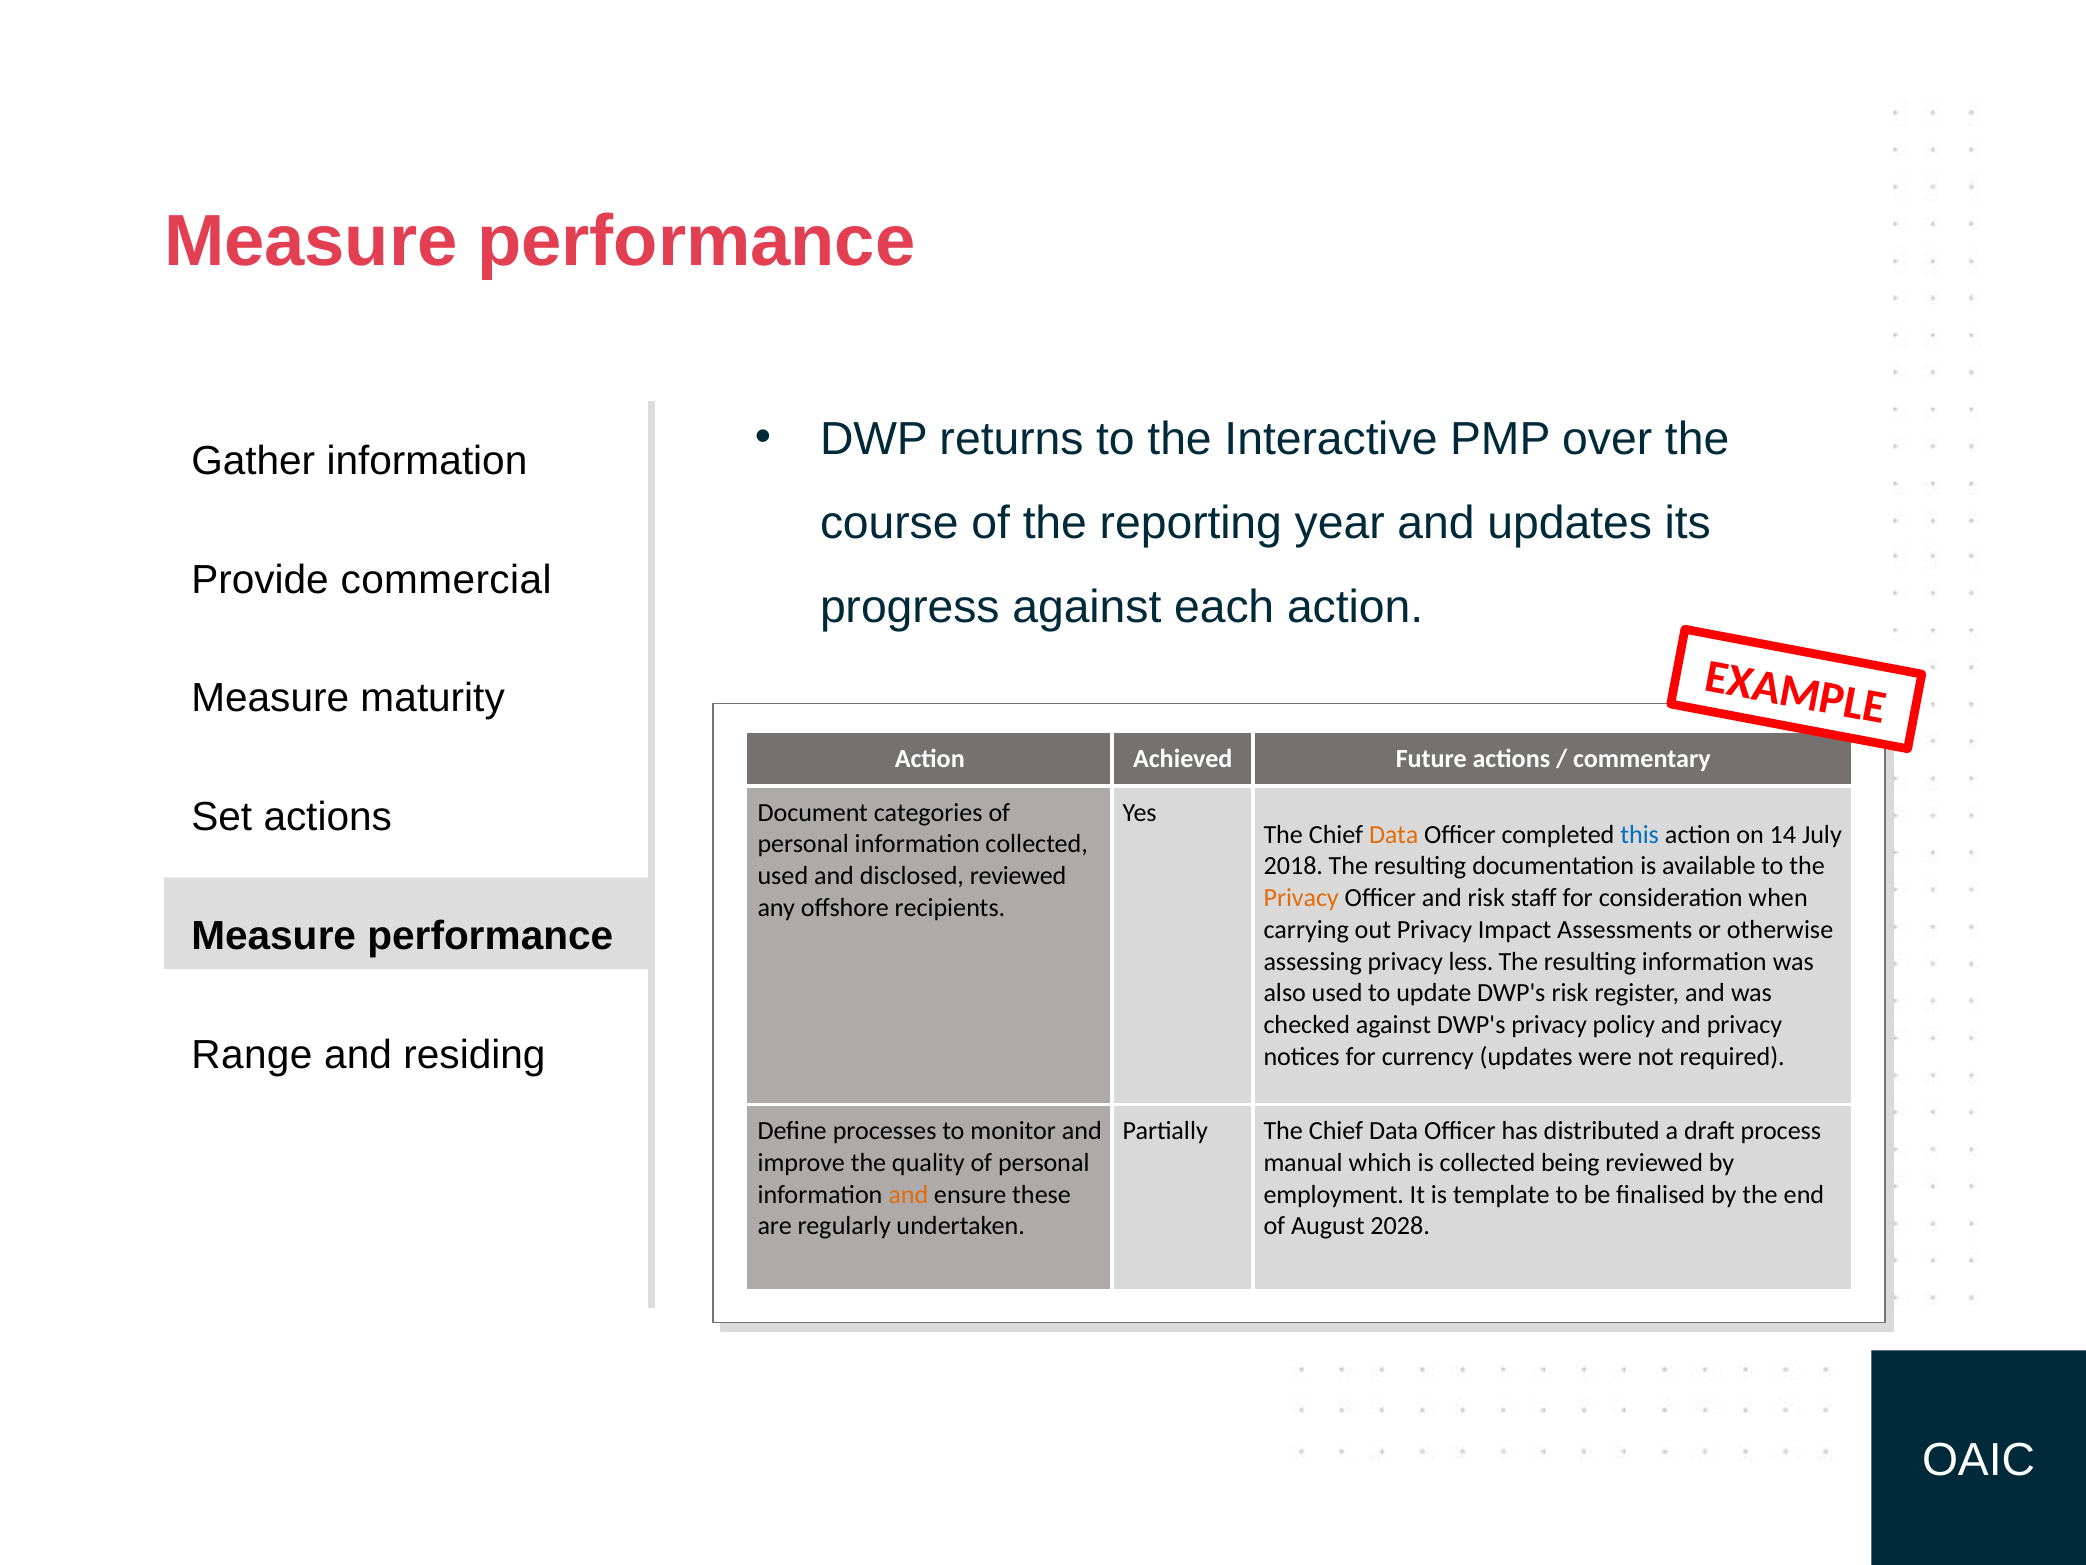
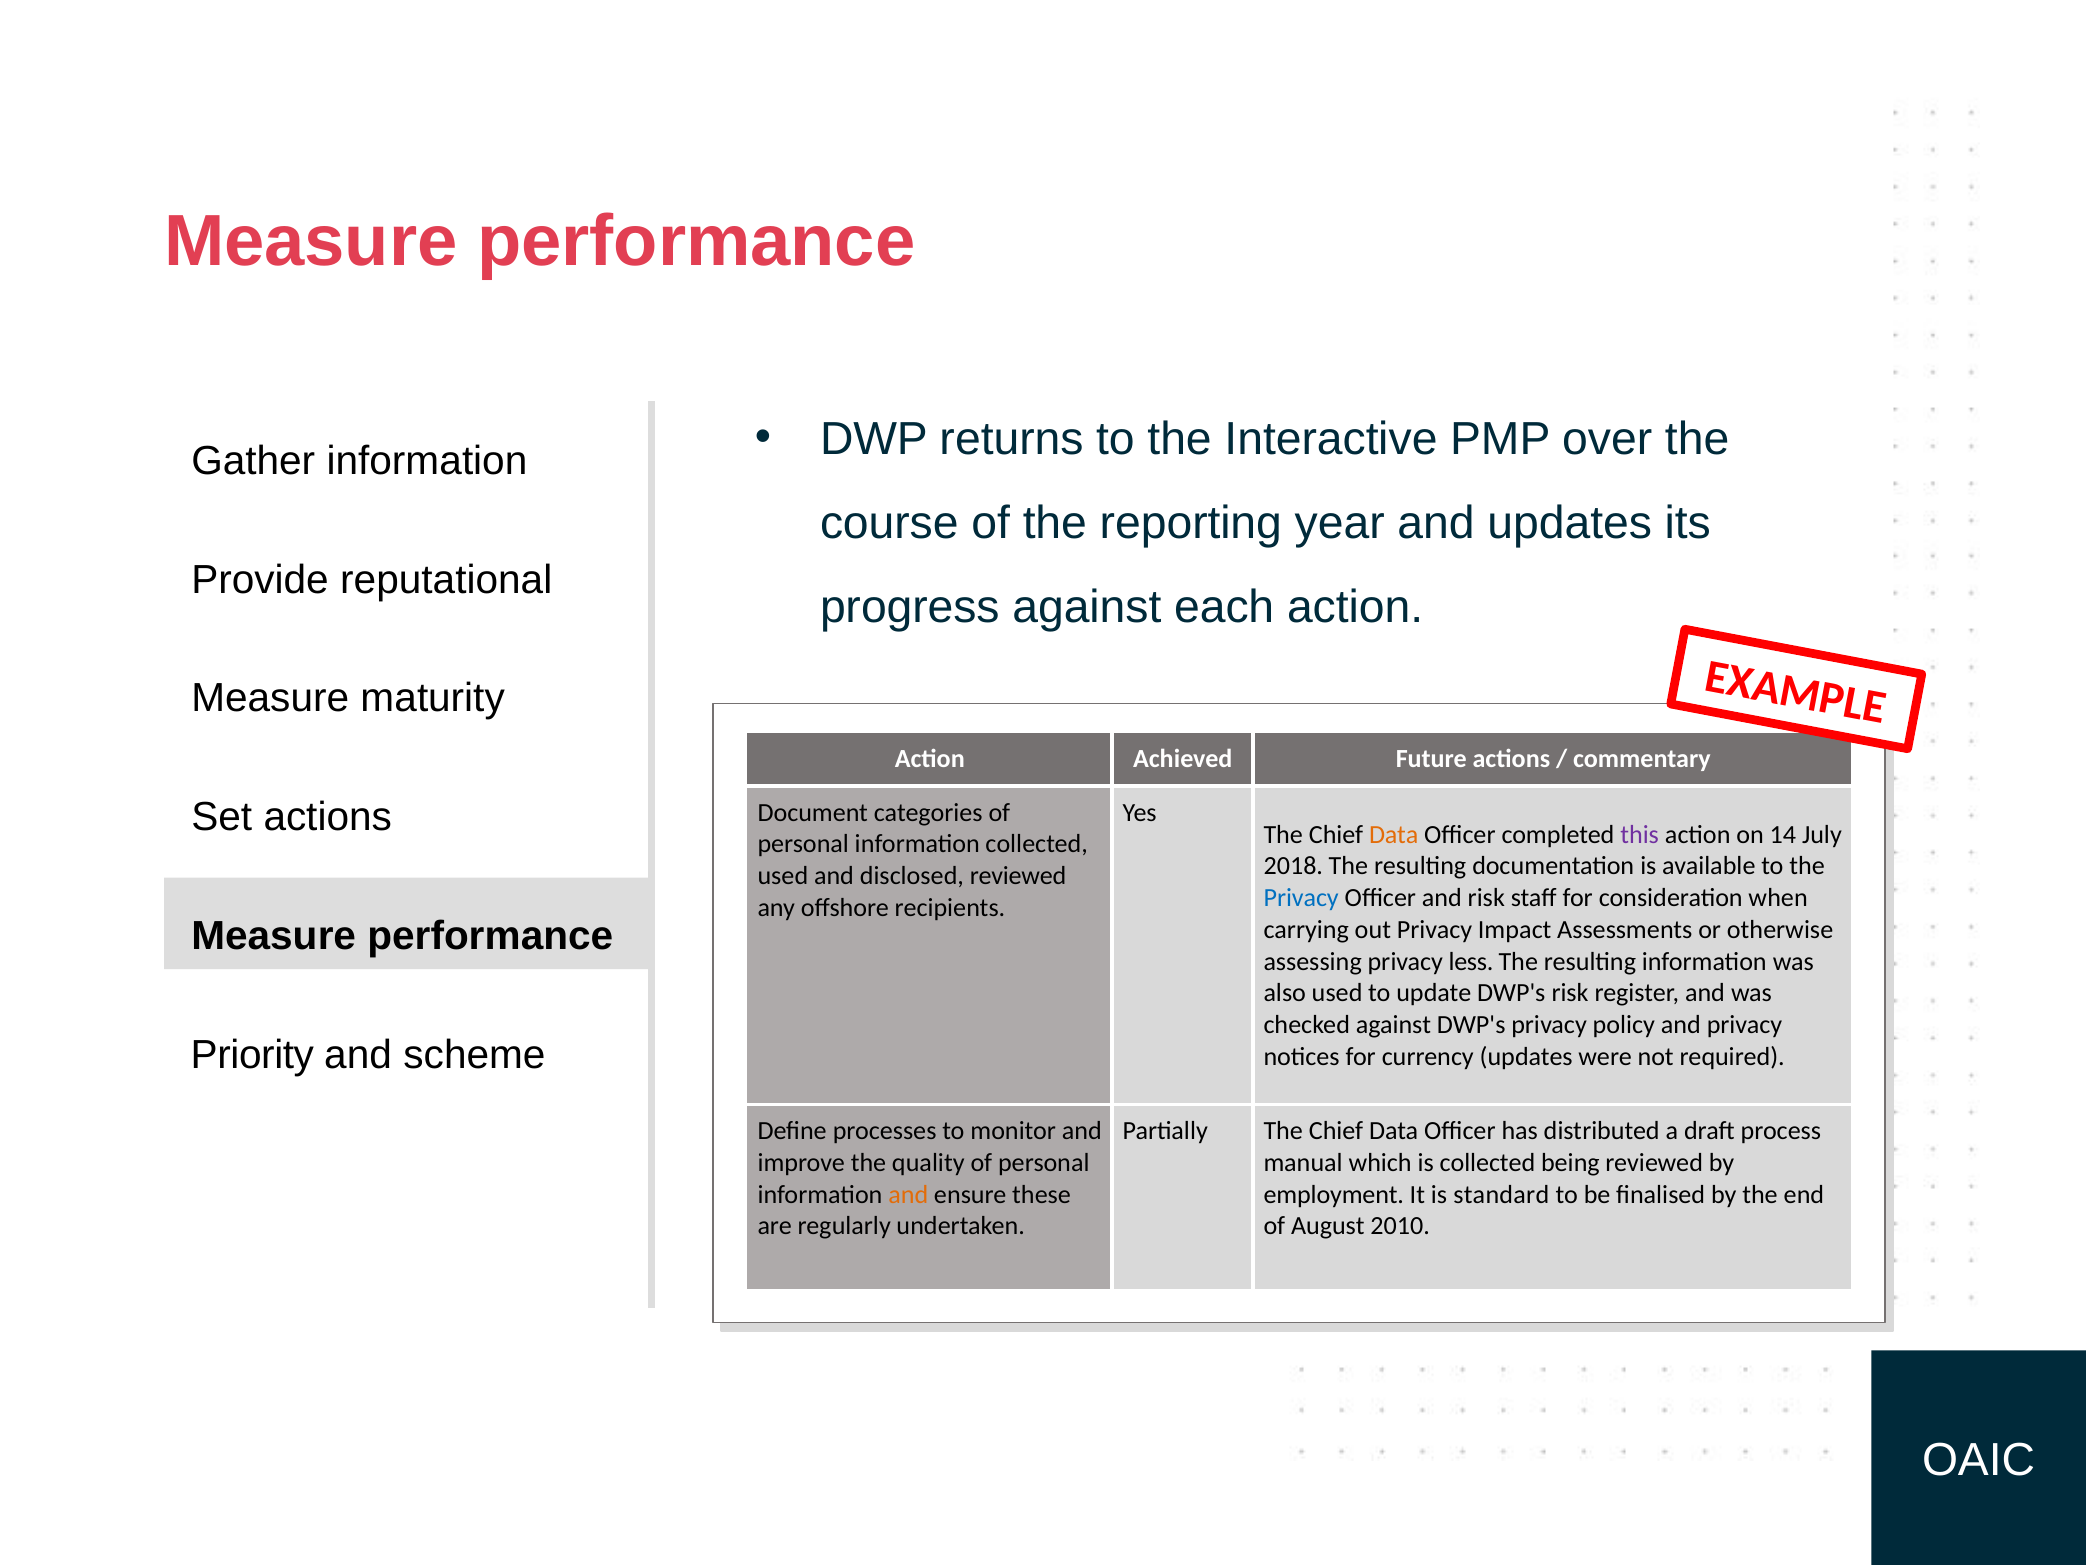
commercial: commercial -> reputational
this colour: blue -> purple
Privacy at (1301, 898) colour: orange -> blue
Range: Range -> Priority
residing: residing -> scheme
template: template -> standard
2028: 2028 -> 2010
